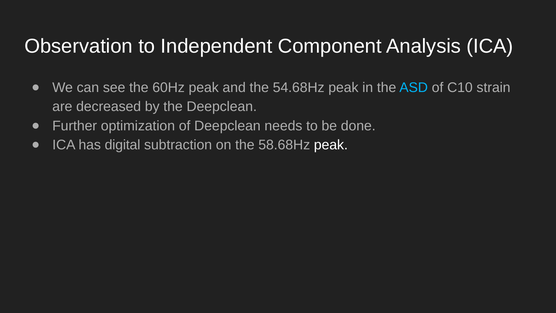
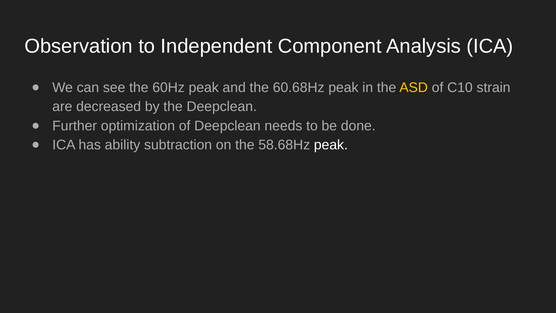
54.68Hz: 54.68Hz -> 60.68Hz
ASD colour: light blue -> yellow
digital: digital -> ability
